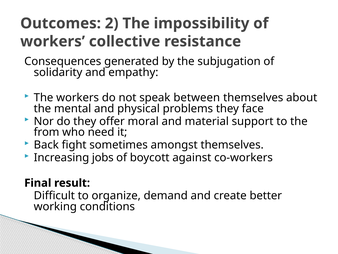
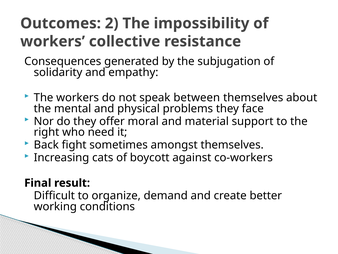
from: from -> right
jobs: jobs -> cats
